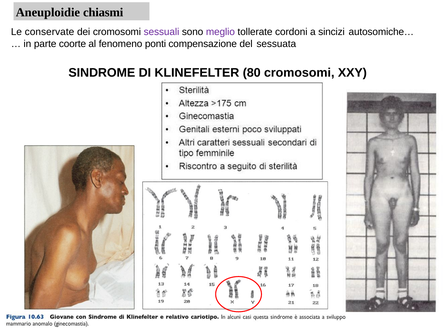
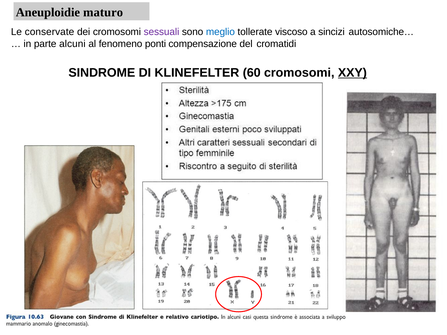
chiasmi: chiasmi -> maturo
meglio colour: purple -> blue
cordoni: cordoni -> viscoso
coorte: coorte -> alcuni
sessuata: sessuata -> cromatidi
80: 80 -> 60
XXY underline: none -> present
